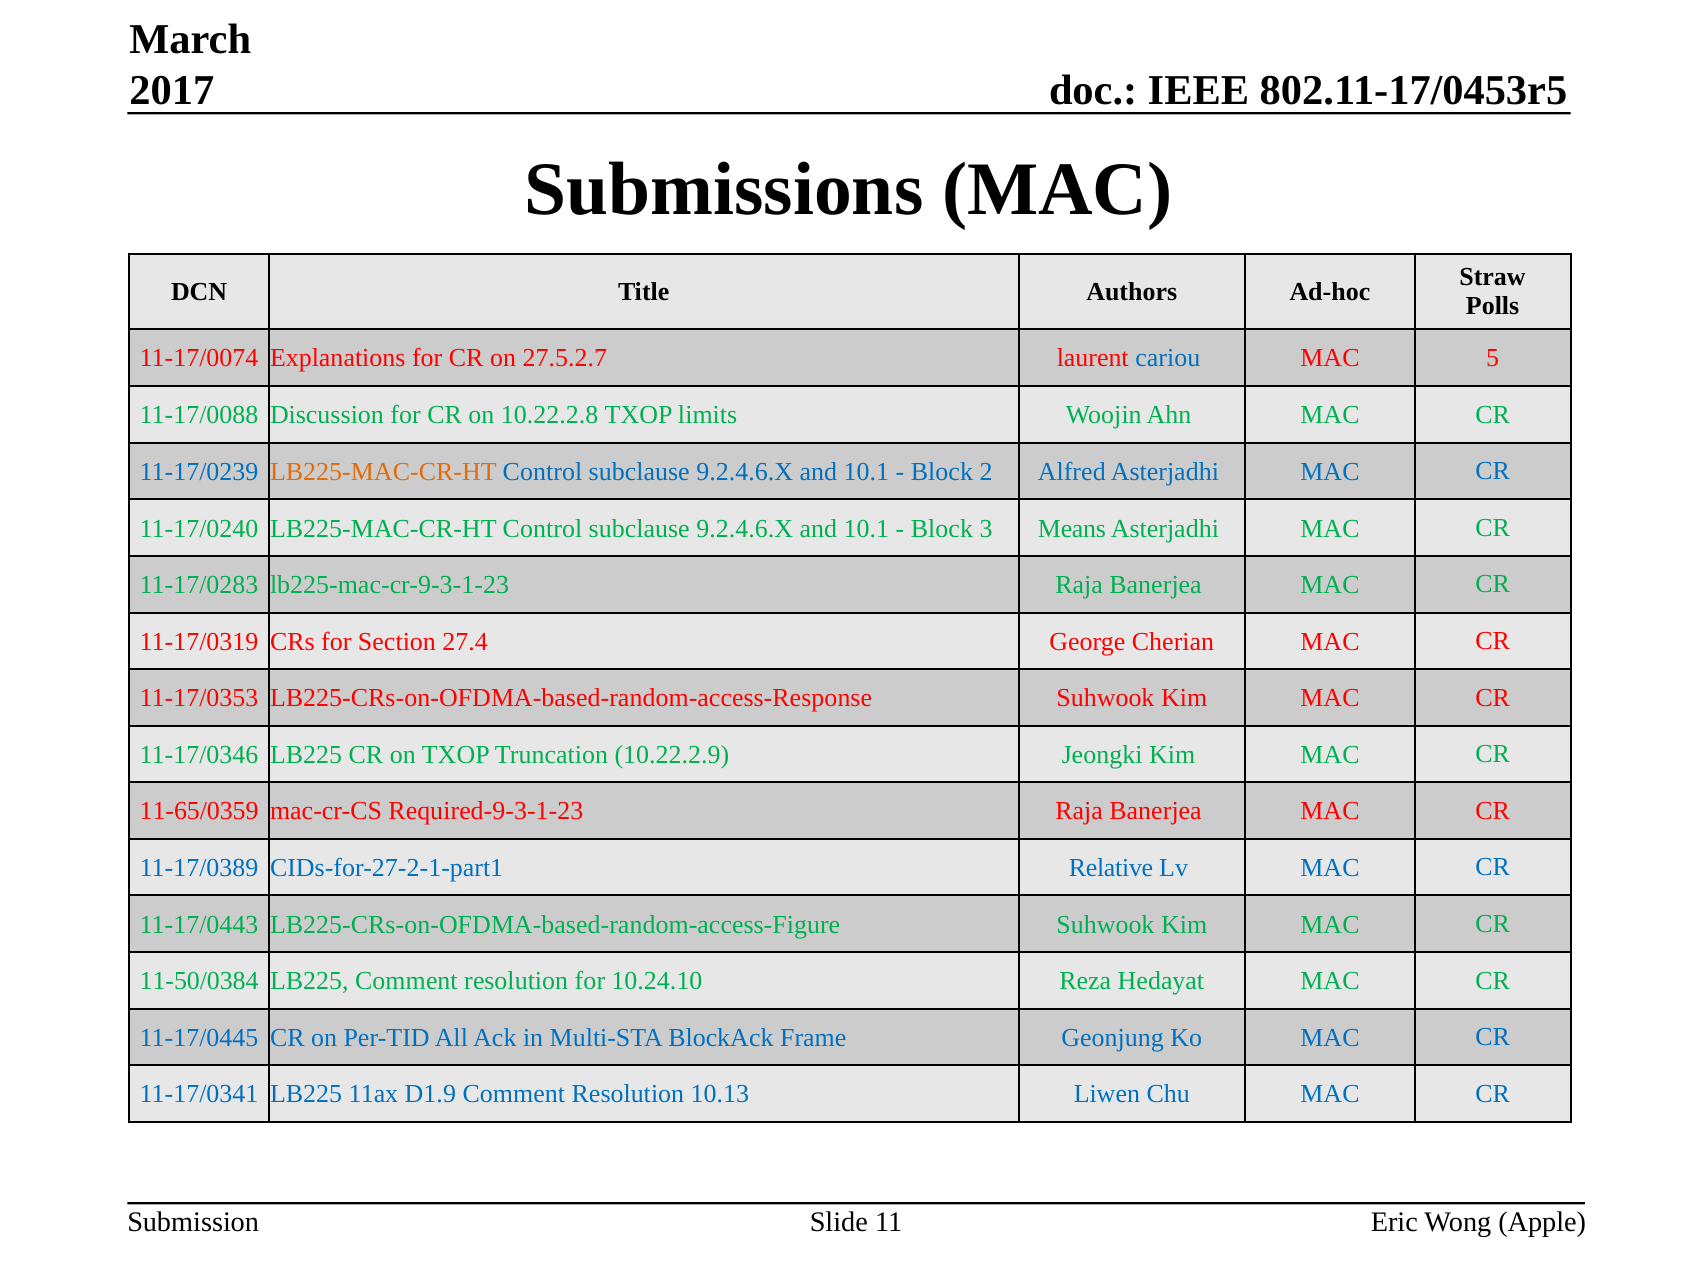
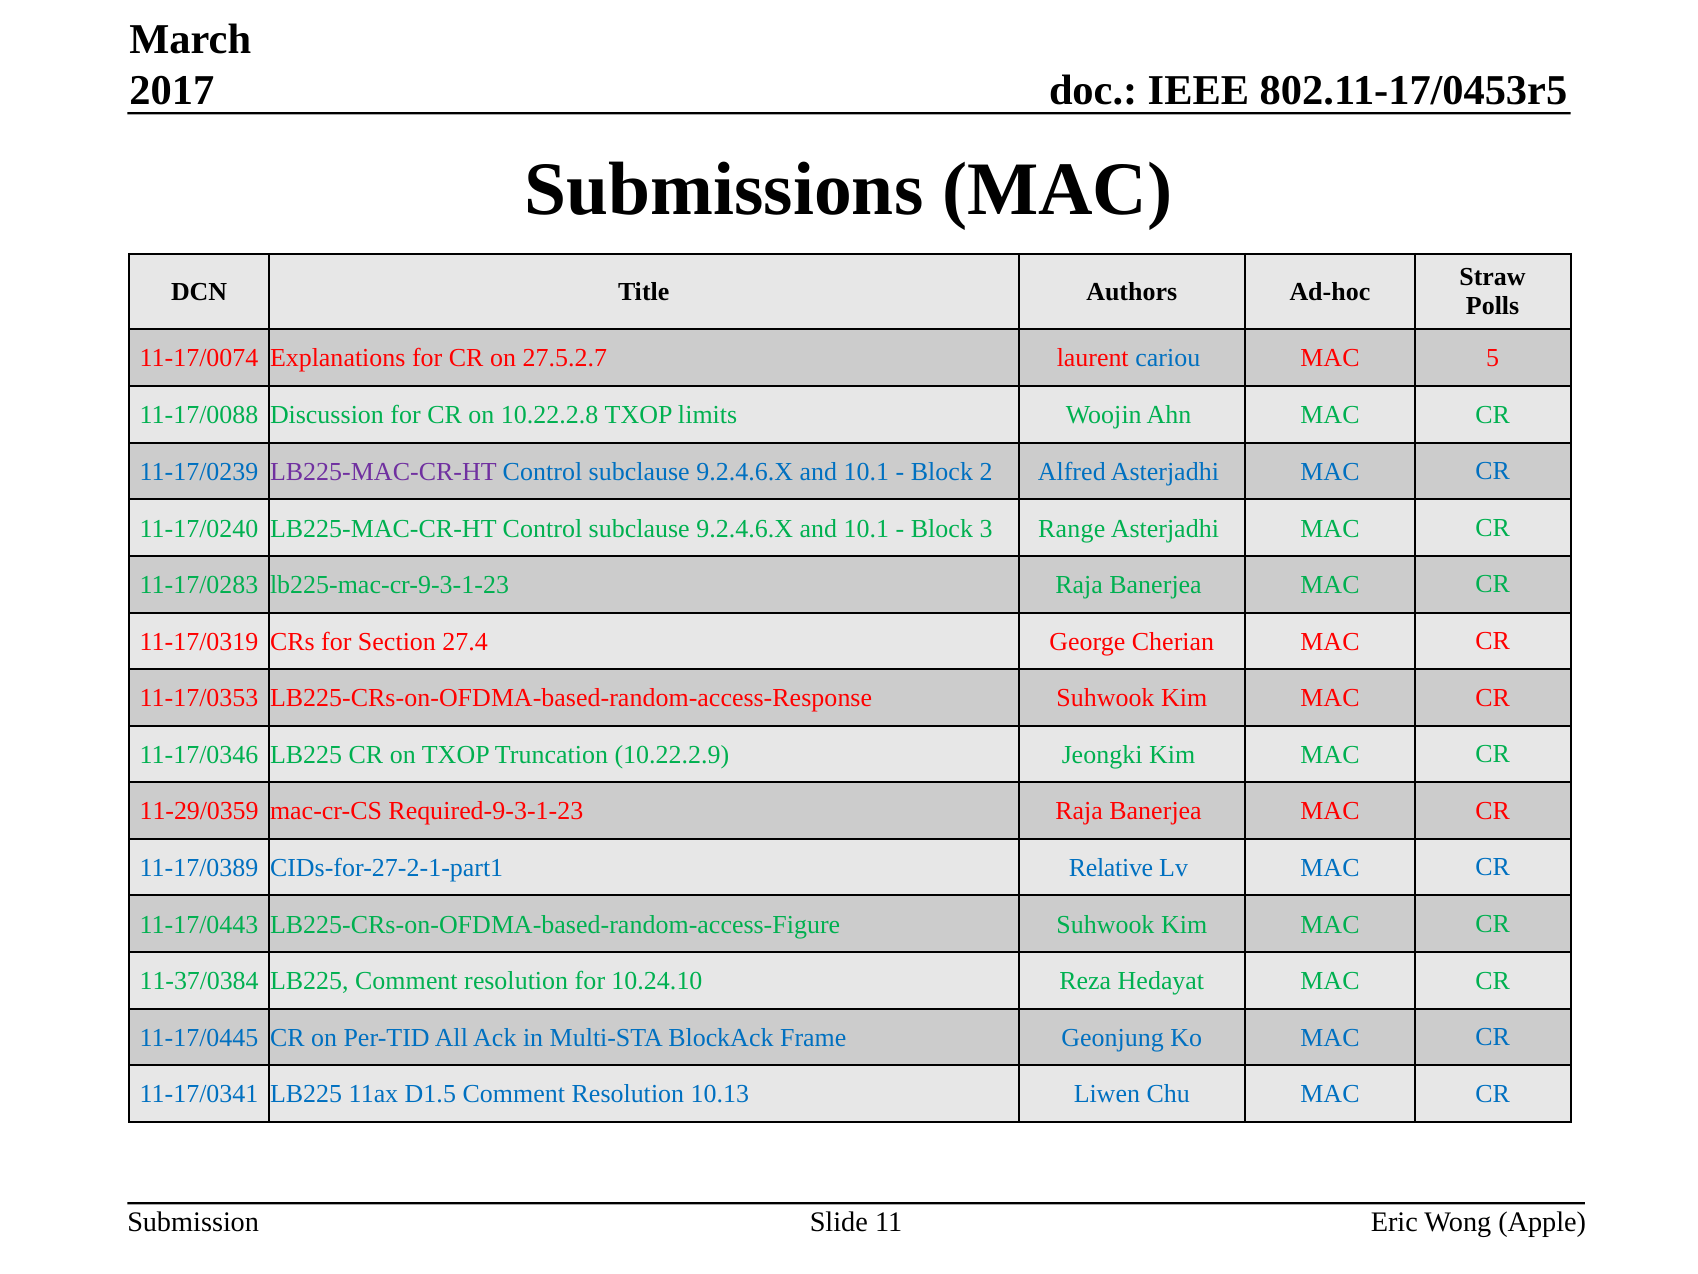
LB225-MAC-CR-HT at (383, 472) colour: orange -> purple
Means: Means -> Range
11-65/0359: 11-65/0359 -> 11-29/0359
11-50/0384: 11-50/0384 -> 11-37/0384
D1.9: D1.9 -> D1.5
